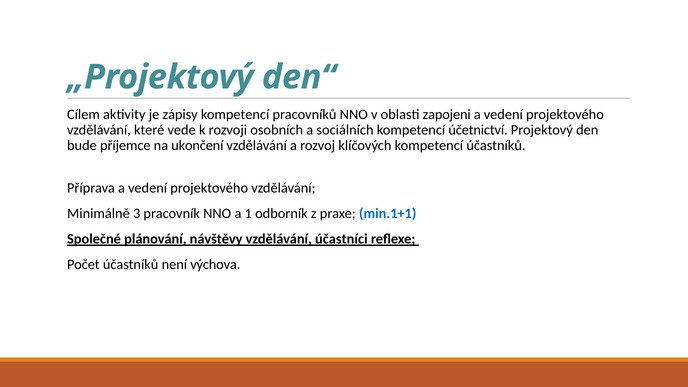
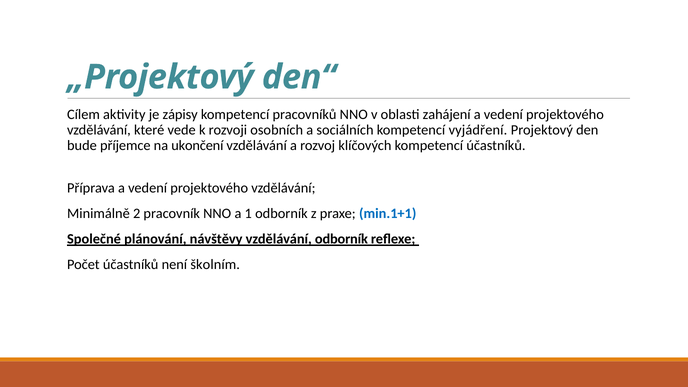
zapojeni: zapojeni -> zahájení
účetnictví: účetnictví -> vyjádření
3: 3 -> 2
vzdělávání účastníci: účastníci -> odborník
výchova: výchova -> školním
